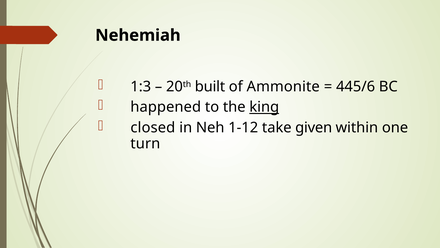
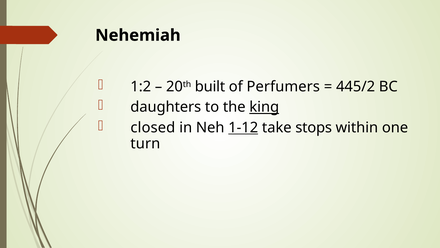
1:3: 1:3 -> 1:2
Ammonite: Ammonite -> Perfumers
445/6: 445/6 -> 445/2
happened: happened -> daughters
1-12 underline: none -> present
given: given -> stops
